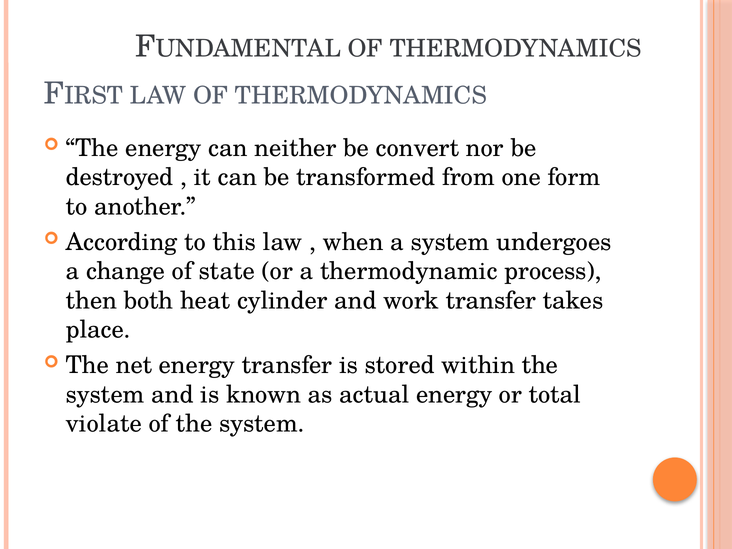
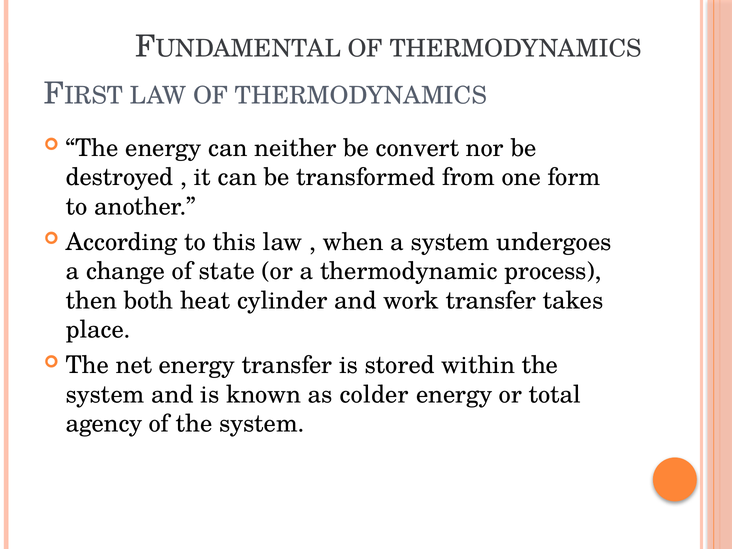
actual: actual -> colder
violate: violate -> agency
